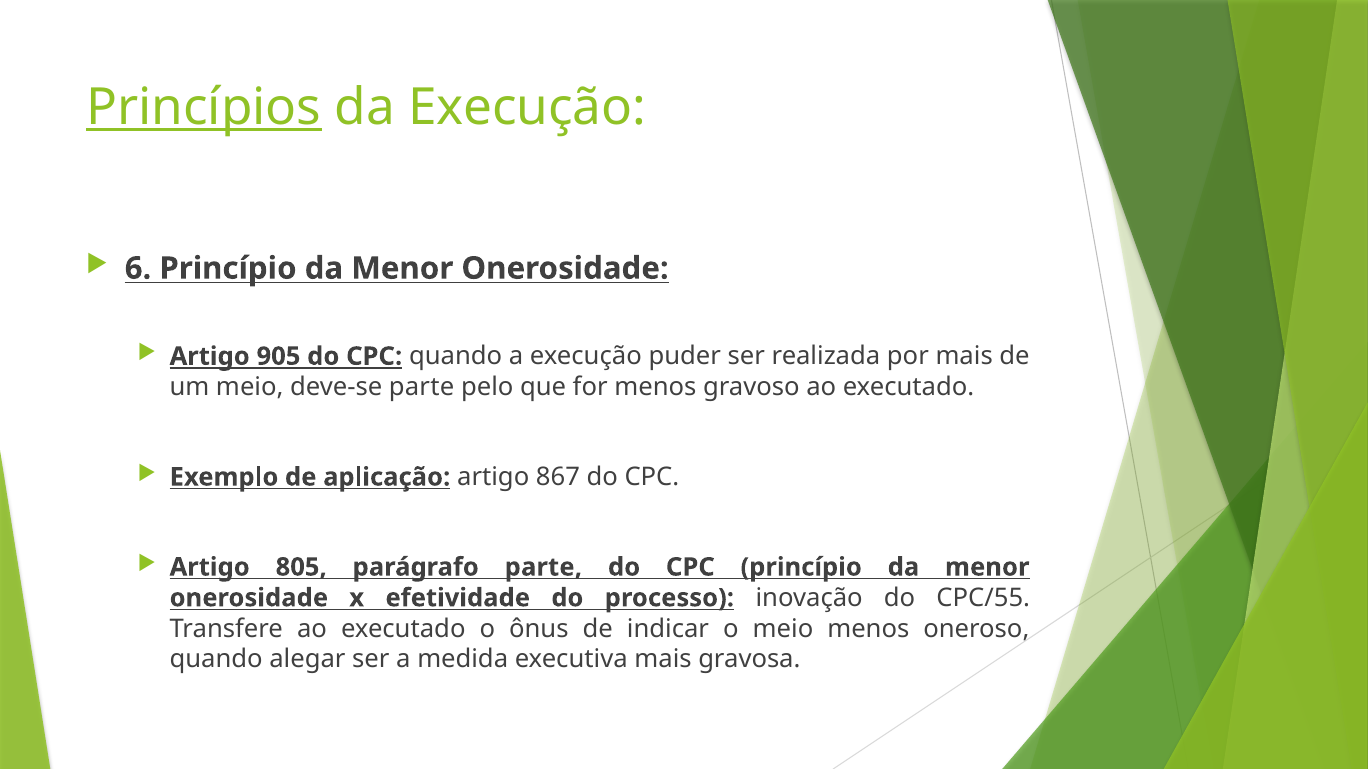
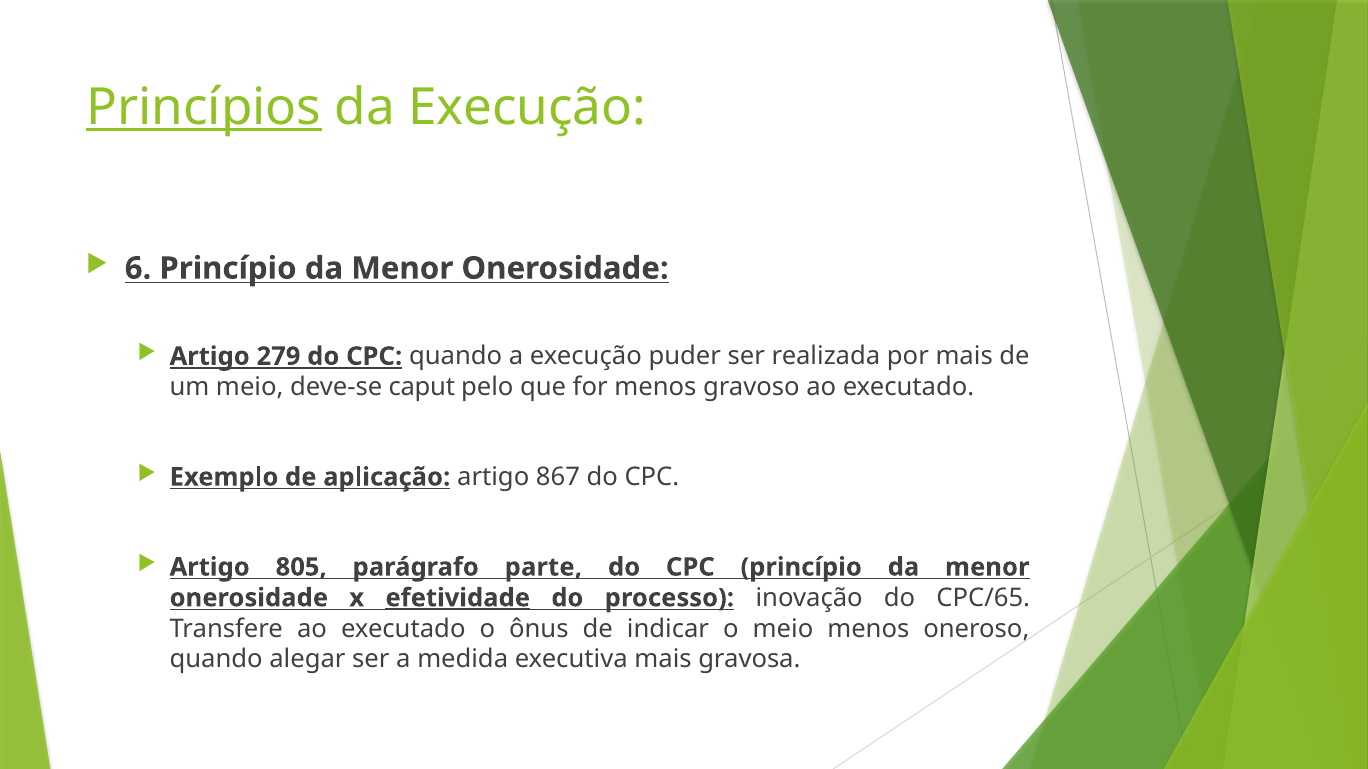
905: 905 -> 279
deve-se parte: parte -> caput
efetividade underline: none -> present
CPC/55: CPC/55 -> CPC/65
